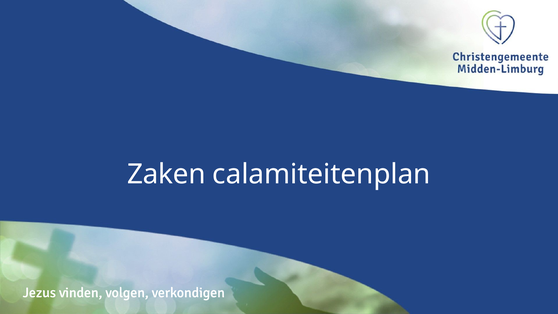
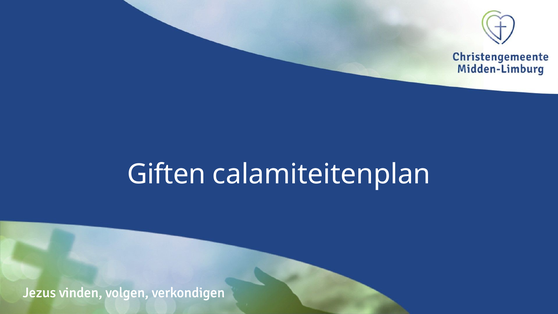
Zaken: Zaken -> Giften
